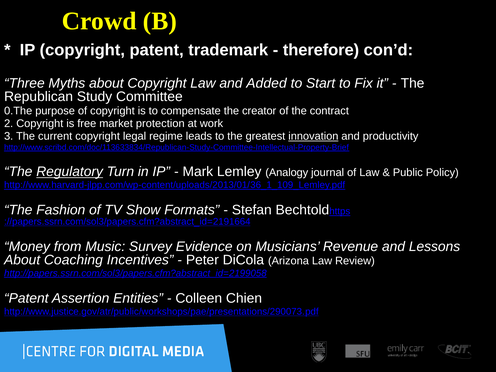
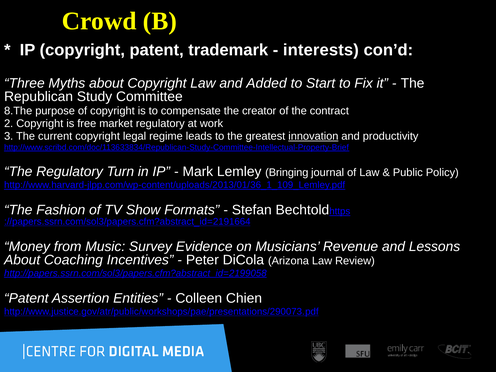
therefore: therefore -> interests
0.The: 0.The -> 8.The
market protection: protection -> regulatory
Regulatory at (70, 172) underline: present -> none
Analogy: Analogy -> Bringing
